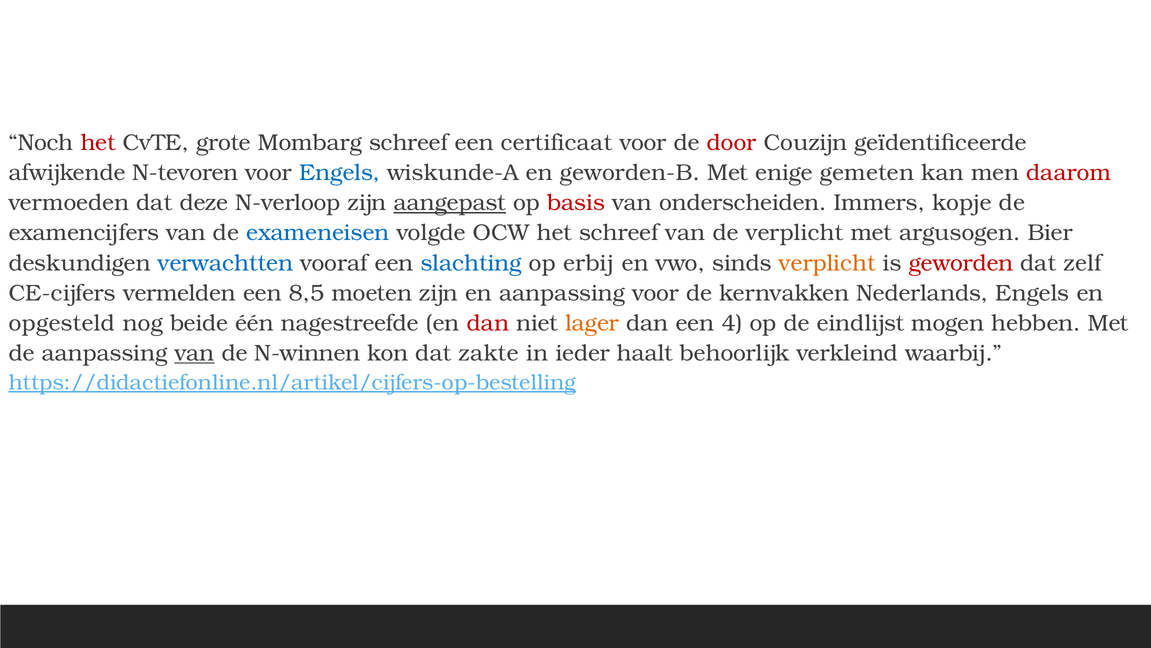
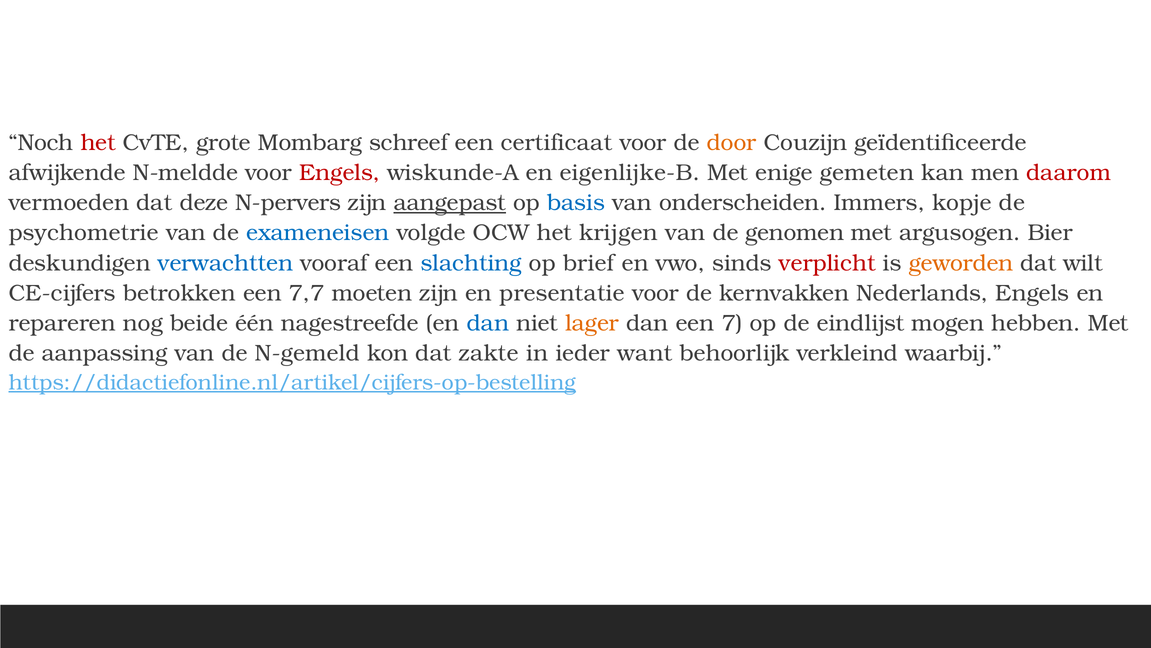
door colour: red -> orange
N-tevoren: N-tevoren -> N-meldde
Engels at (340, 173) colour: blue -> red
geworden-B: geworden-B -> eigenlijke-B
N-verloop: N-verloop -> N-pervers
basis colour: red -> blue
examencijfers: examencijfers -> psychometrie
het schreef: schreef -> krijgen
de verplicht: verplicht -> genomen
erbij: erbij -> brief
verplicht at (827, 263) colour: orange -> red
geworden colour: red -> orange
zelf: zelf -> wilt
vermelden: vermelden -> betrokken
8,5: 8,5 -> 7,7
en aanpassing: aanpassing -> presentatie
opgesteld: opgesteld -> repareren
dan at (488, 323) colour: red -> blue
4: 4 -> 7
van at (195, 353) underline: present -> none
N-winnen: N-winnen -> N-gemeld
haalt: haalt -> want
